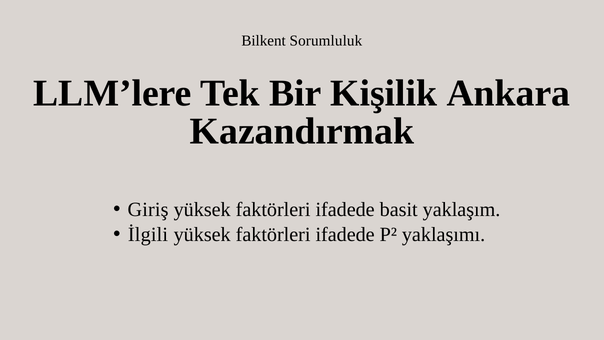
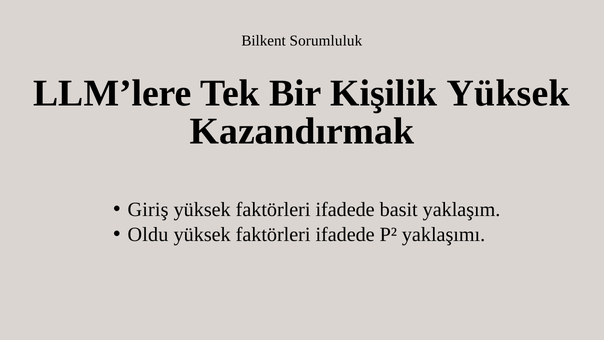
Kişilik Ankara: Ankara -> Yüksek
İlgili: İlgili -> Oldu
